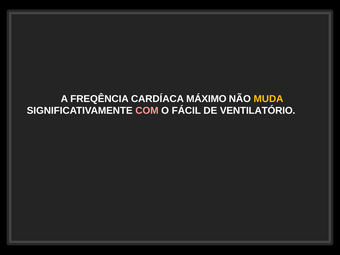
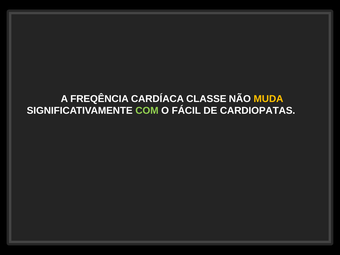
MÁXIMO: MÁXIMO -> CLASSE
COM colour: pink -> light green
VENTILATÓRIO: VENTILATÓRIO -> CARDIOPATAS
